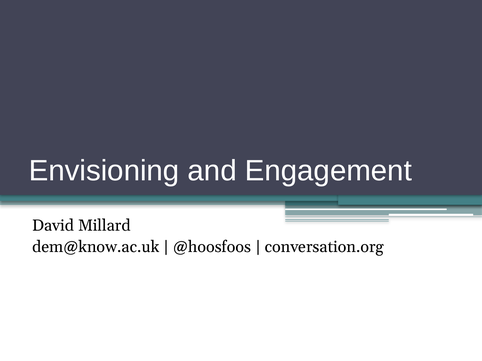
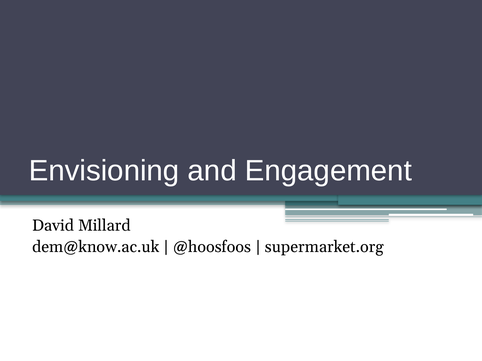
conversation.org: conversation.org -> supermarket.org
